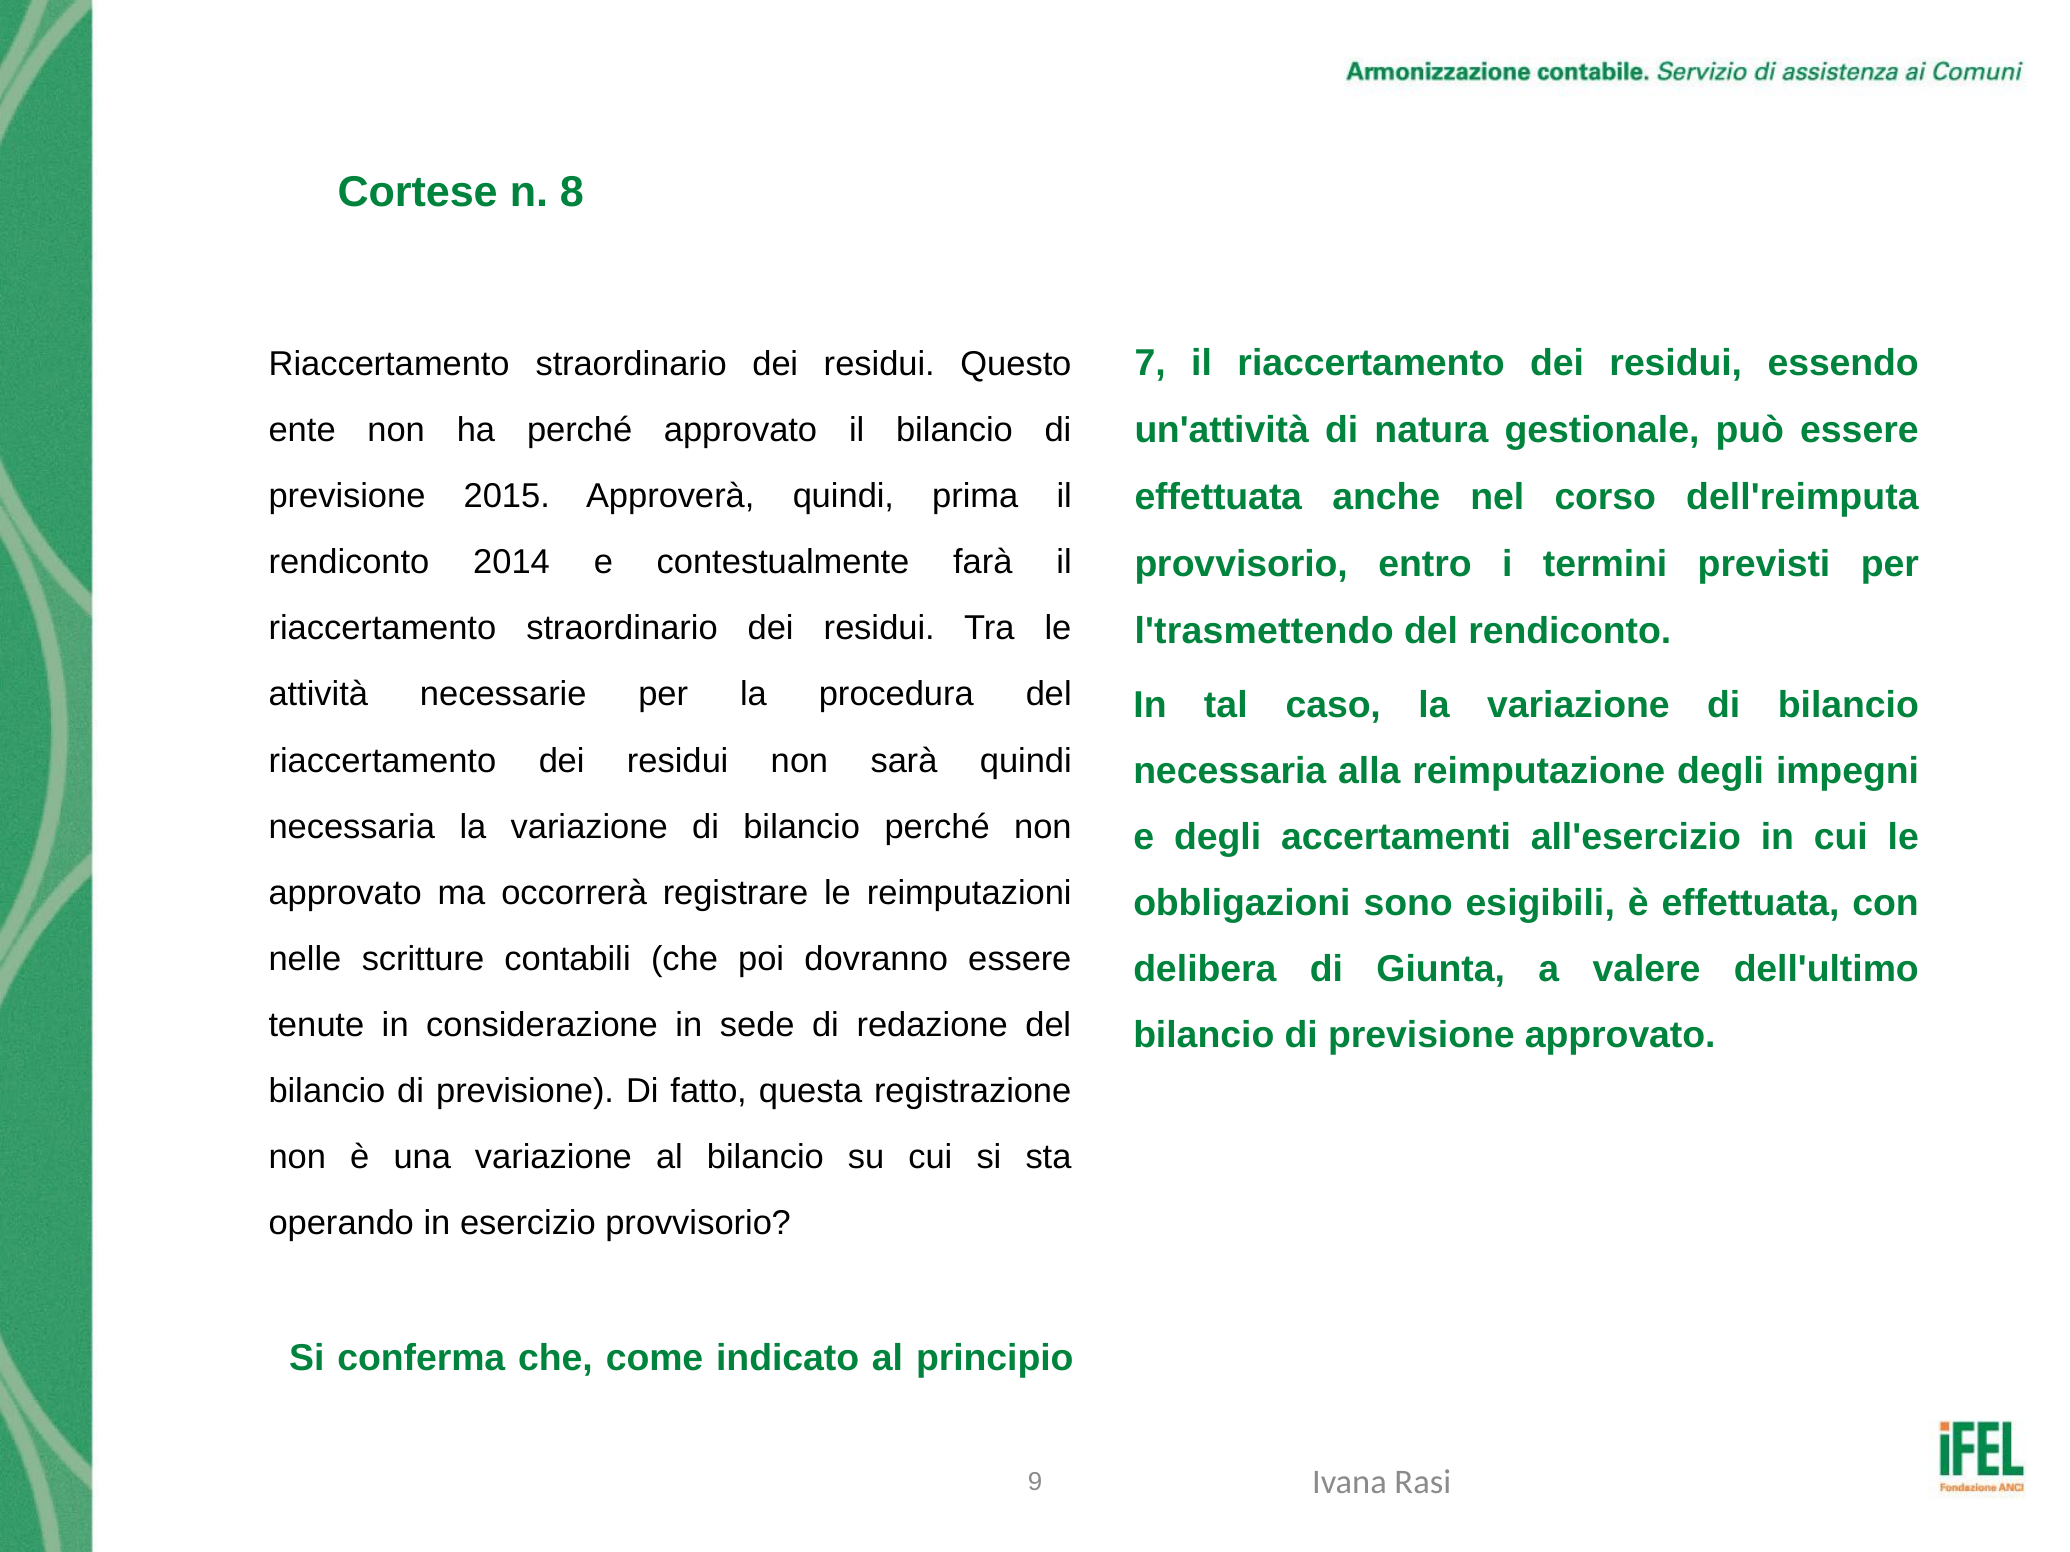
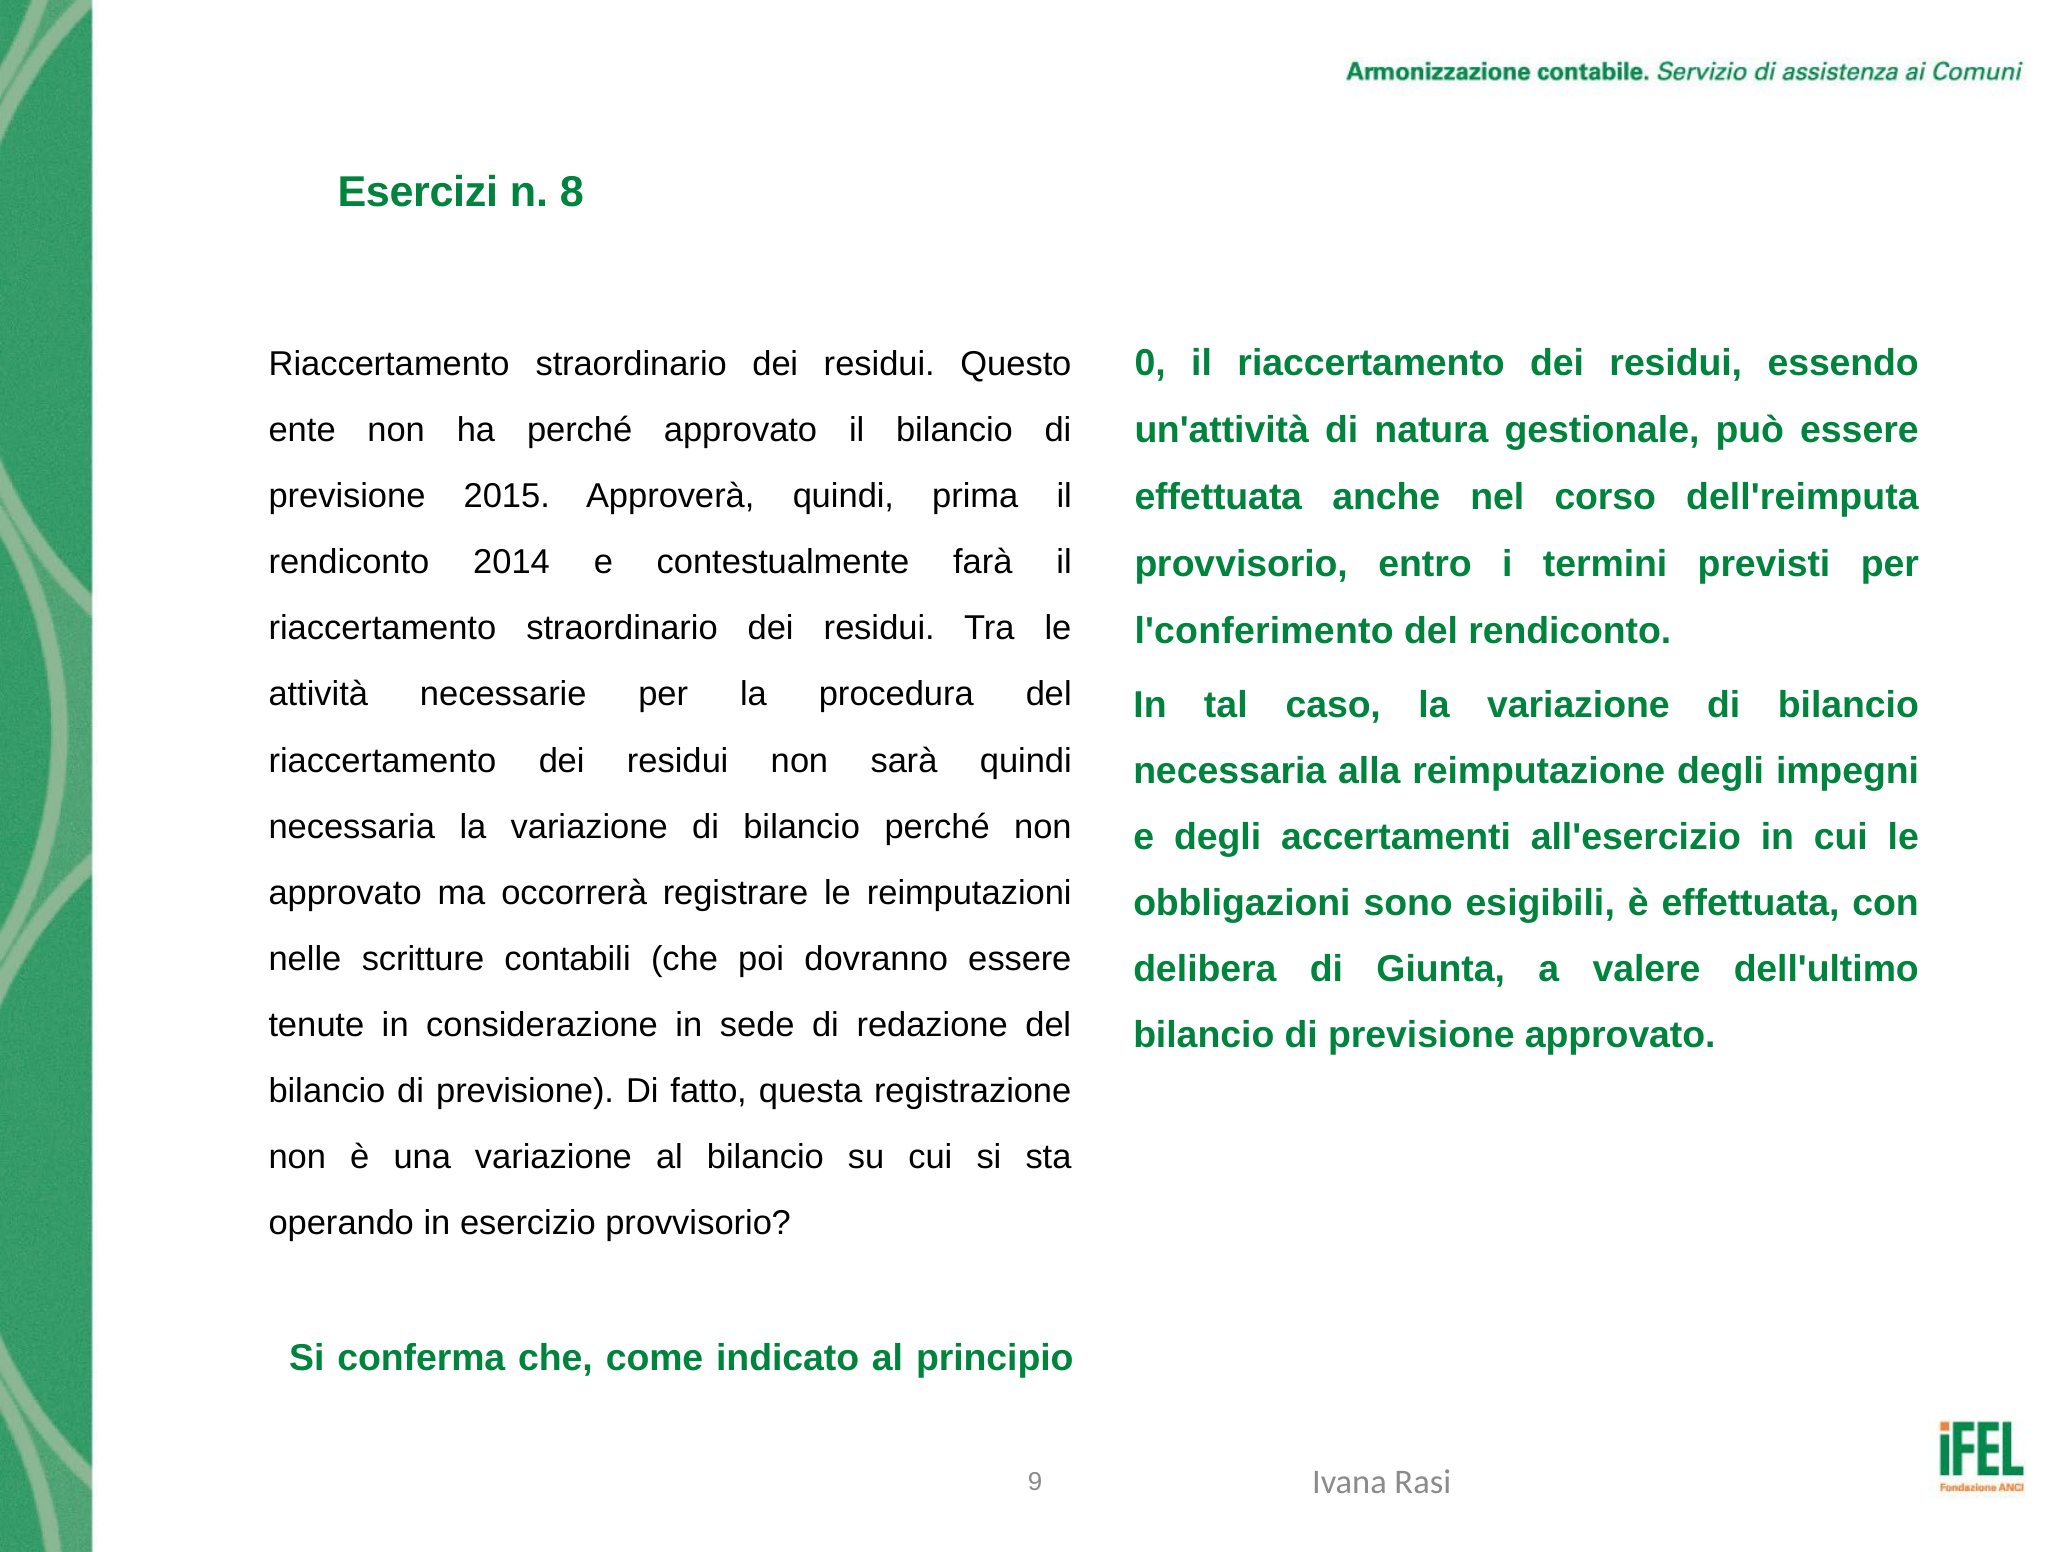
Cortese: Cortese -> Esercizi
7: 7 -> 0
l'trasmettendo: l'trasmettendo -> l'conferimento
